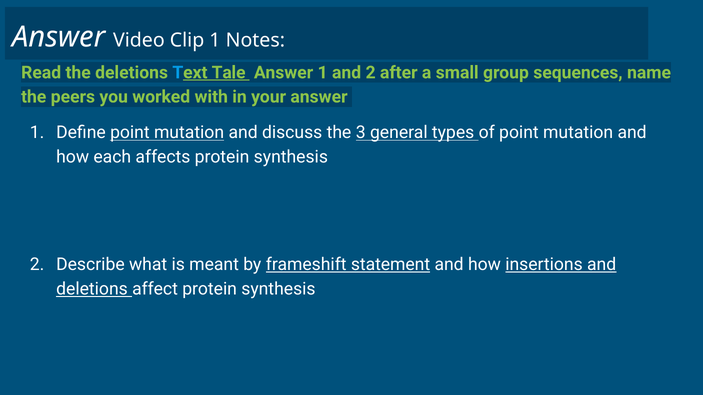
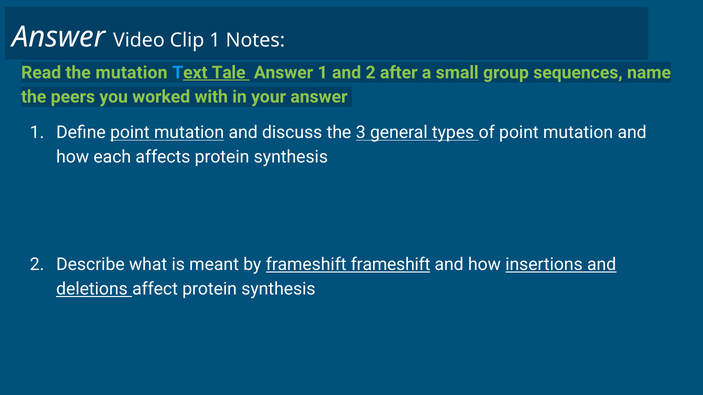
the deletions: deletions -> mutation
frameshift statement: statement -> frameshift
